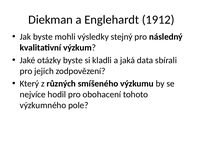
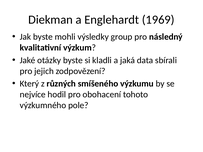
1912: 1912 -> 1969
stejný: stejný -> group
